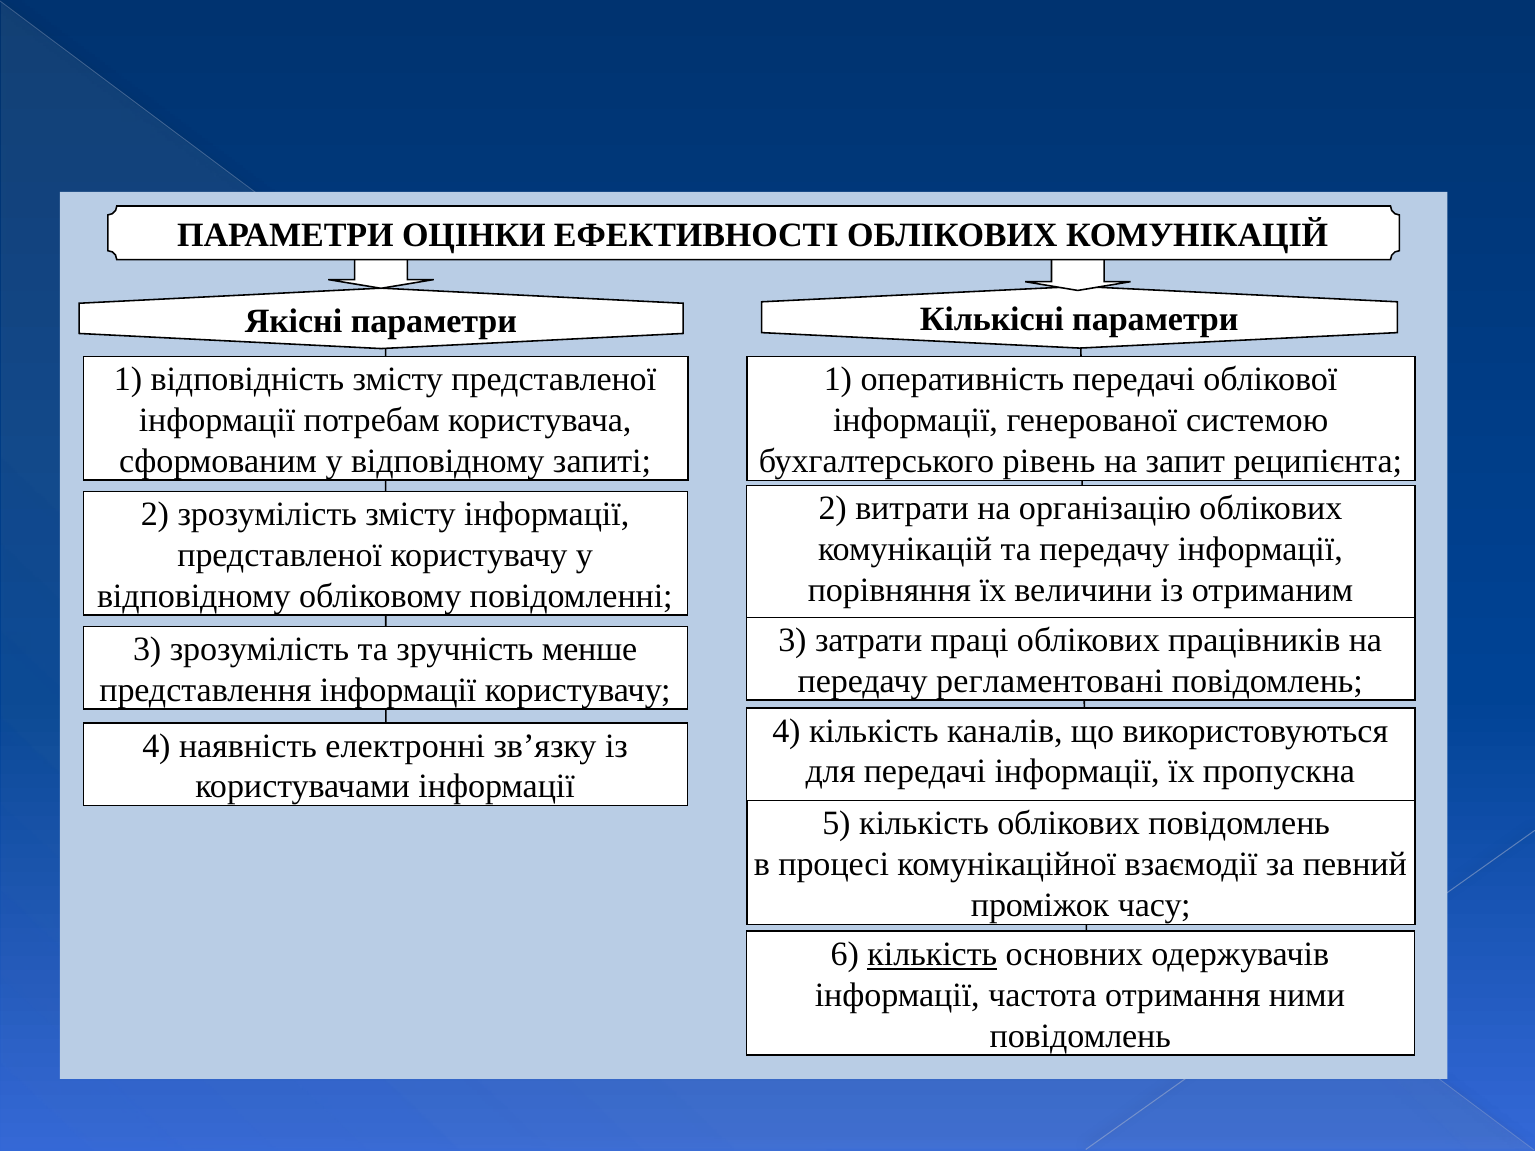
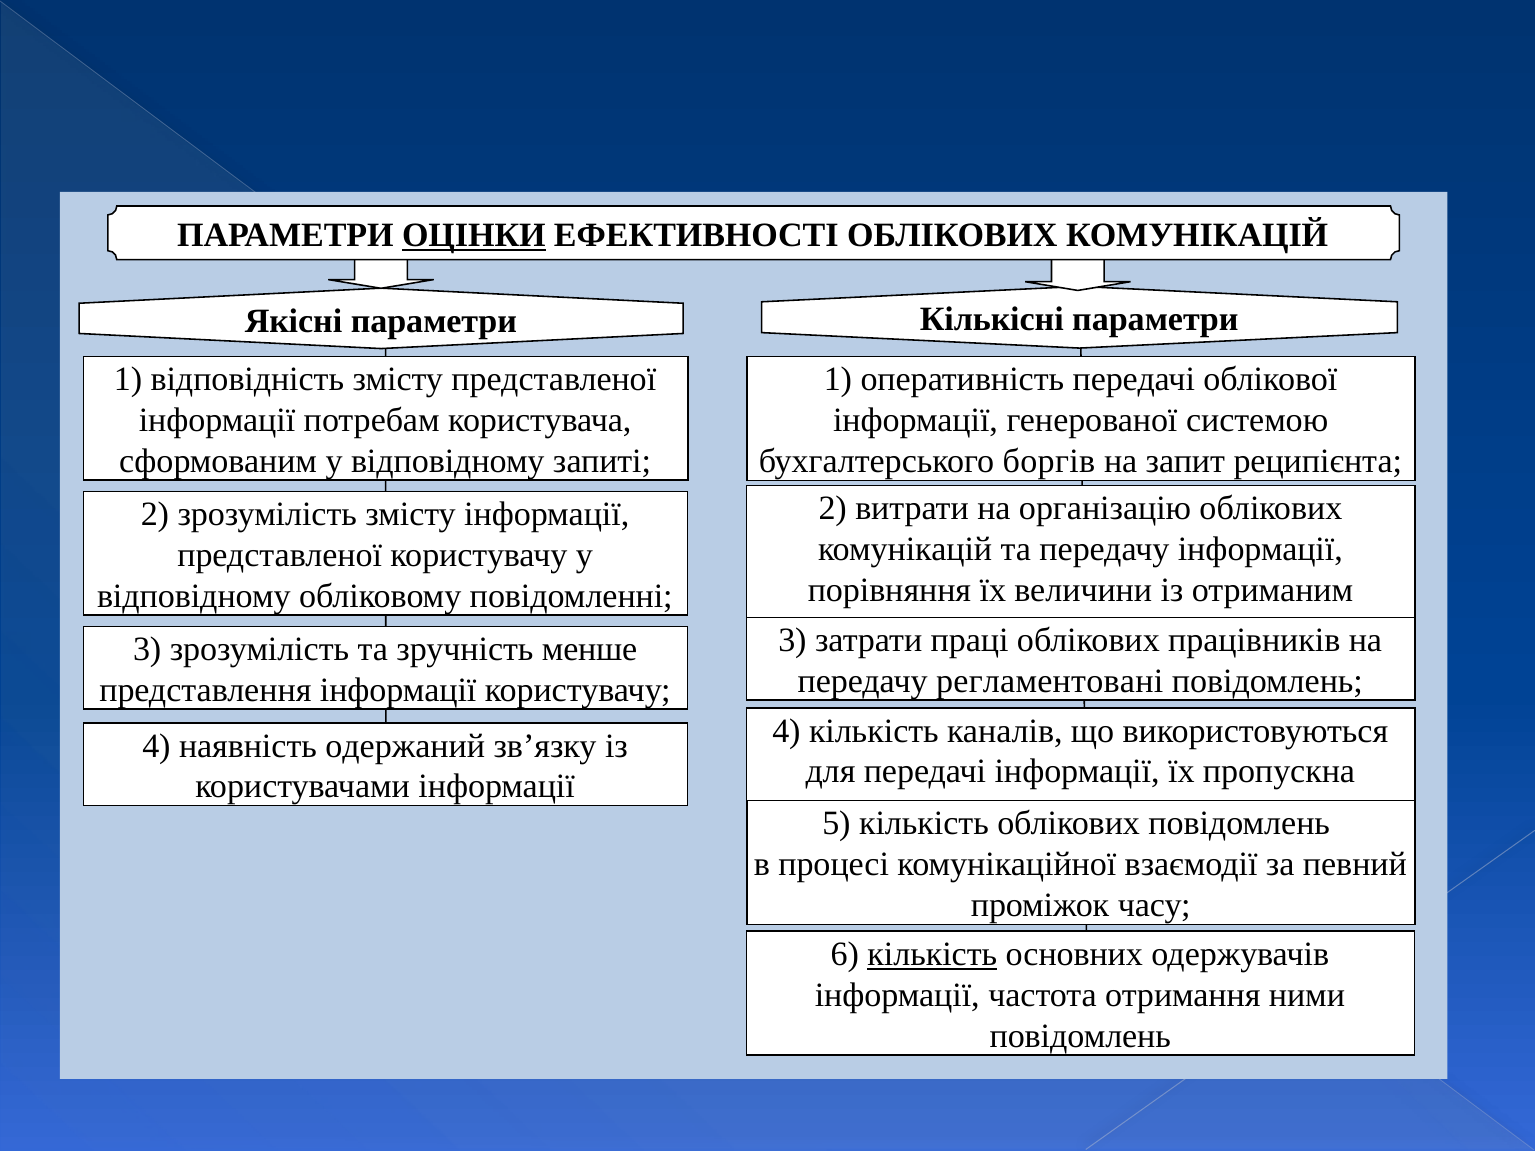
ОЦІНКИ underline: none -> present
рівень: рівень -> боргів
електронні: електронні -> одержаний
